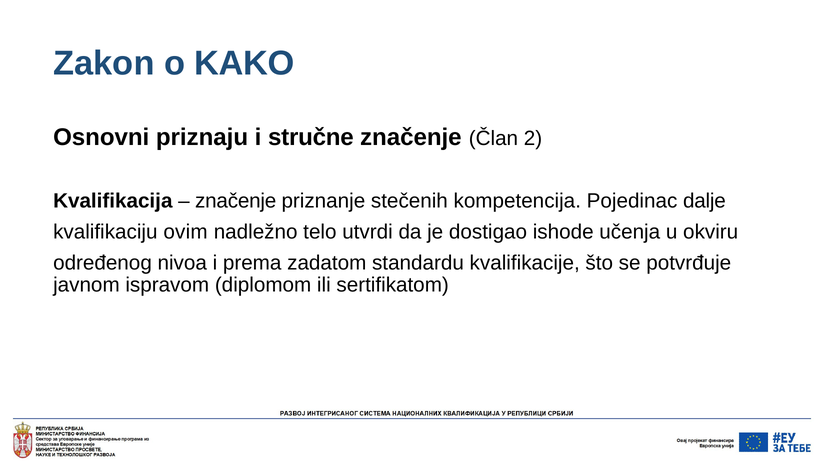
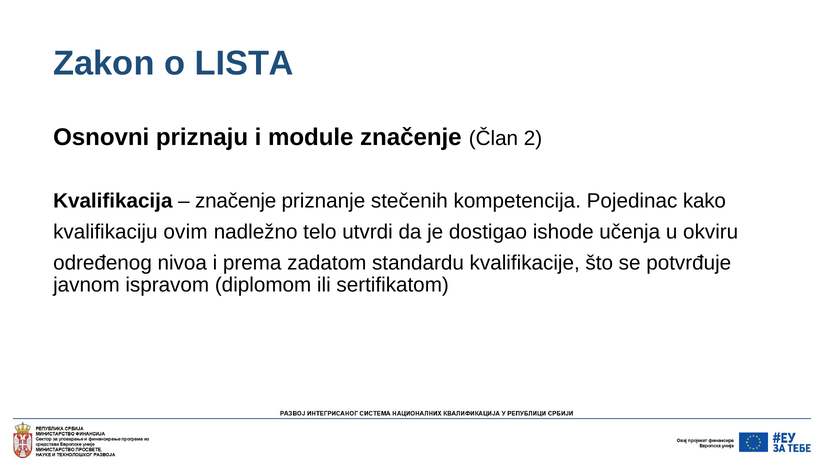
KAKO: KAKO -> LISTA
stručne: stručne -> module
dalje: dalje -> kako
